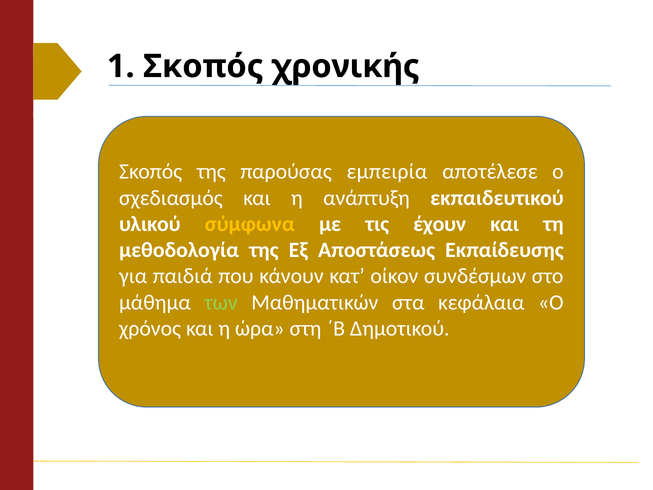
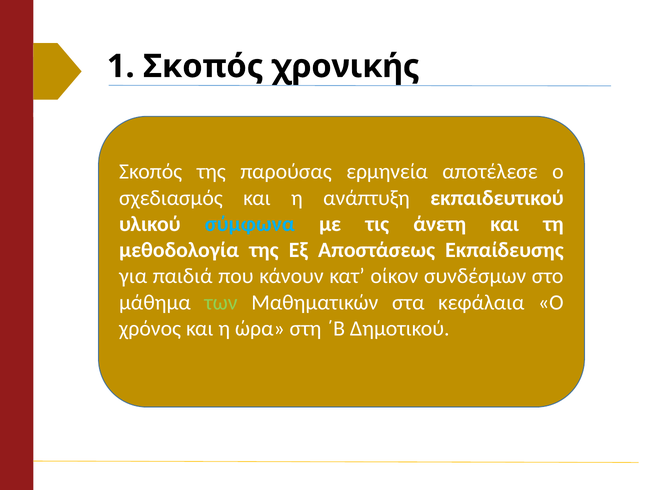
εμπειρία: εμπειρία -> ερμηνεία
σύμφωνα colour: yellow -> light blue
έχουν: έχουν -> άνετη
